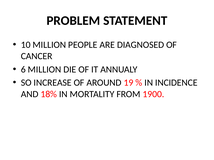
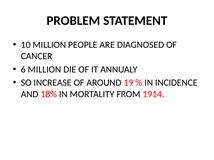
1900: 1900 -> 1914
